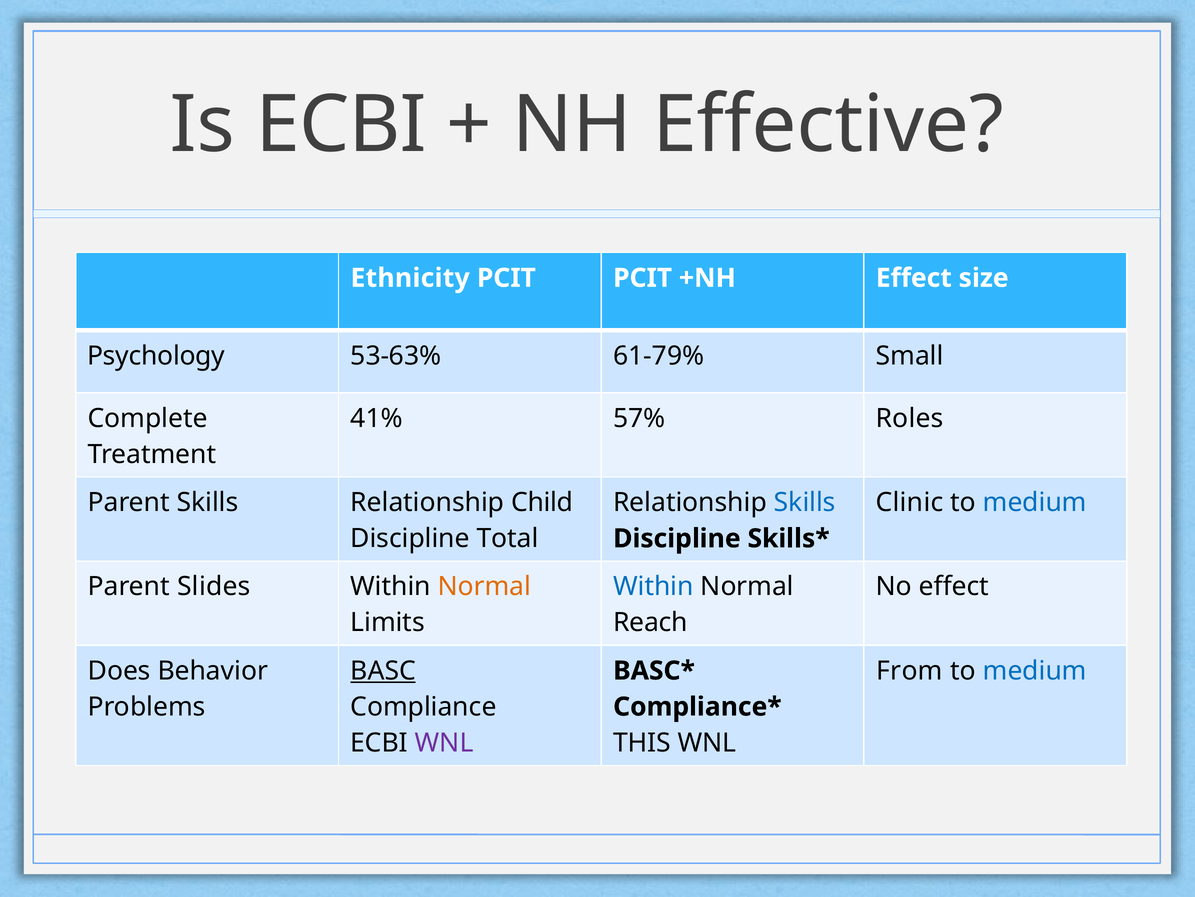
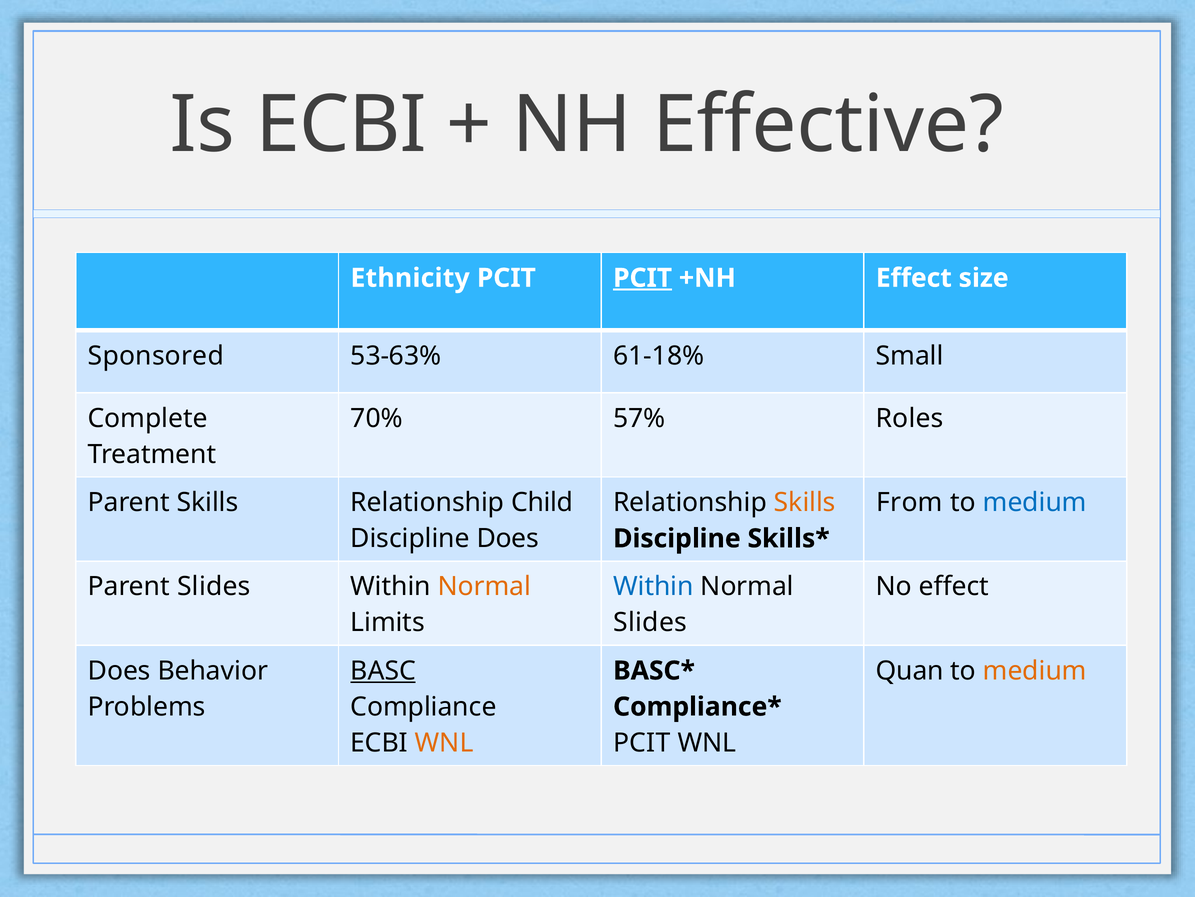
PCIT at (643, 278) underline: none -> present
Psychology: Psychology -> Sponsored
61-79%: 61-79% -> 61-18%
41%: 41% -> 70%
Skills at (805, 502) colour: blue -> orange
Clinic: Clinic -> From
Discipline Total: Total -> Does
Reach at (650, 622): Reach -> Slides
From: From -> Quan
medium at (1035, 670) colour: blue -> orange
WNL at (444, 742) colour: purple -> orange
THIS at (642, 742): THIS -> PCIT
